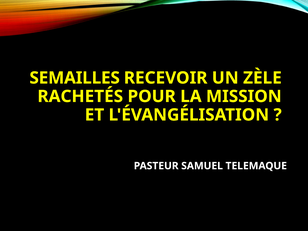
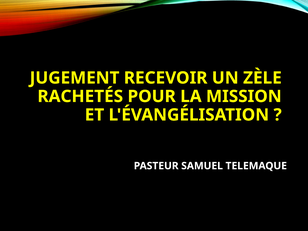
SEMAILLES: SEMAILLES -> JUGEMENT
